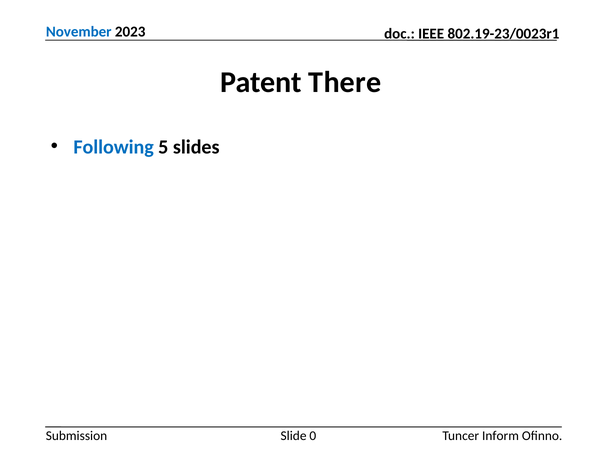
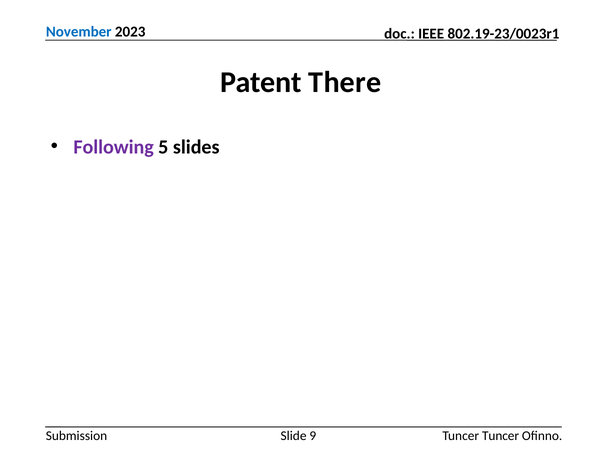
Following colour: blue -> purple
0: 0 -> 9
Tuncer Inform: Inform -> Tuncer
